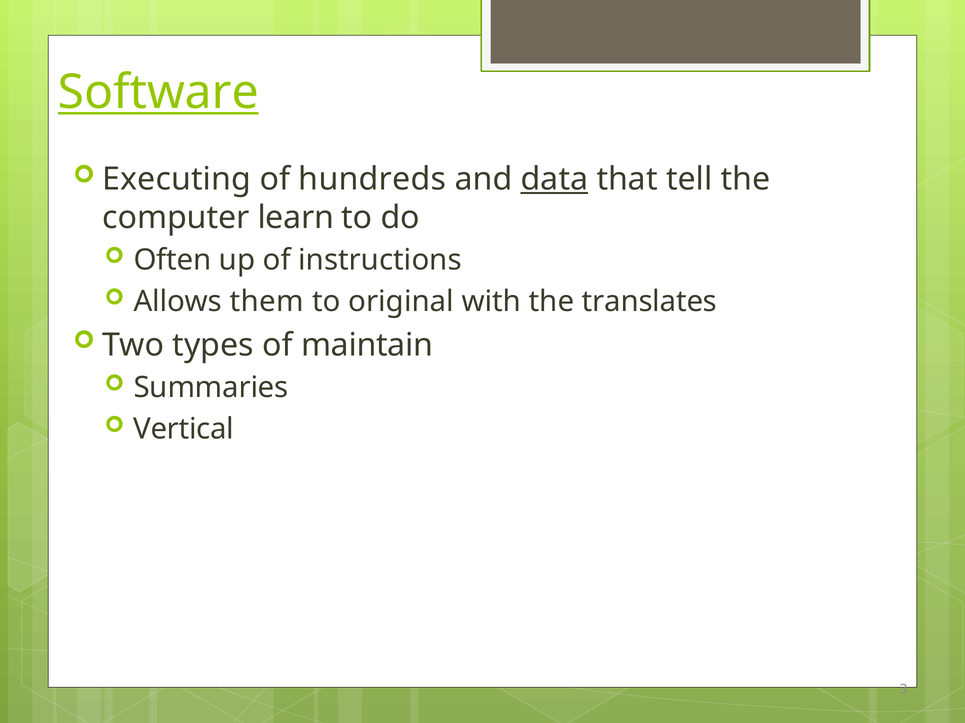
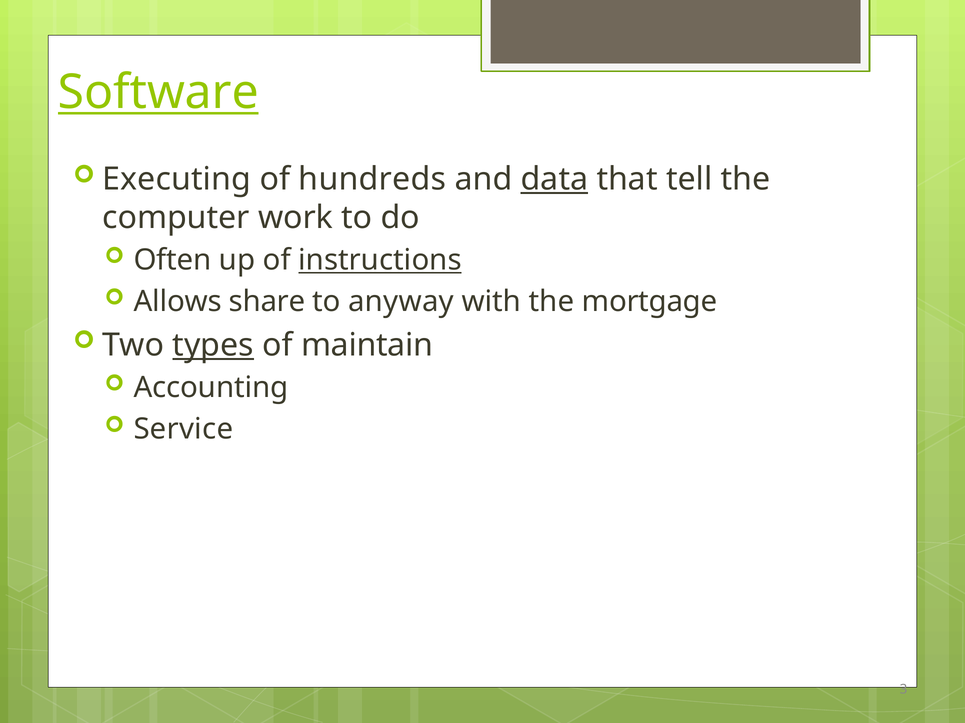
learn: learn -> work
instructions underline: none -> present
them: them -> share
original: original -> anyway
translates: translates -> mortgage
types underline: none -> present
Summaries: Summaries -> Accounting
Vertical: Vertical -> Service
